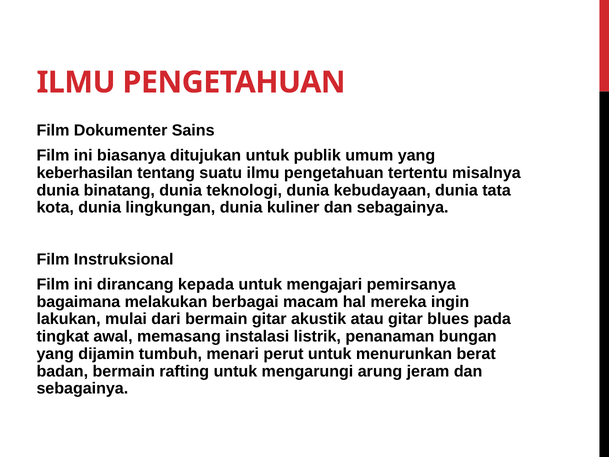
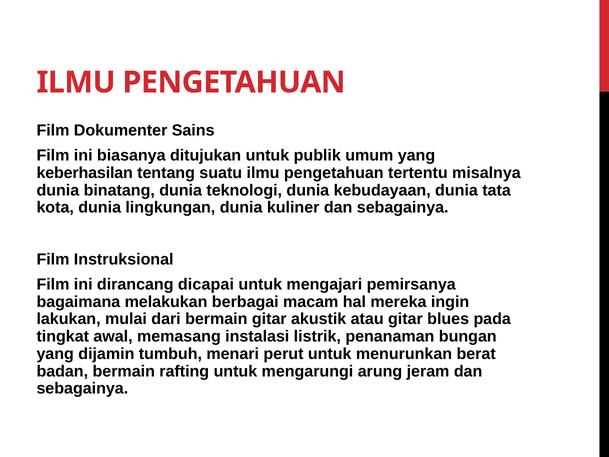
kepada: kepada -> dicapai
